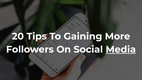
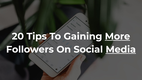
More underline: none -> present
